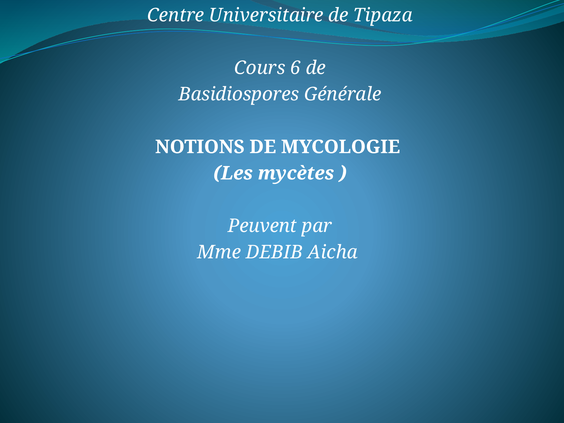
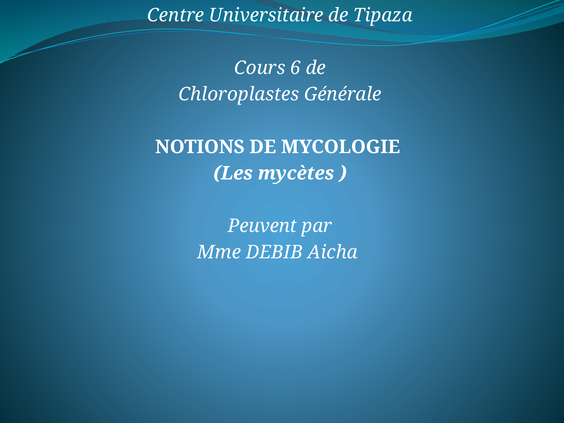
Basidiospores: Basidiospores -> Chloroplastes
